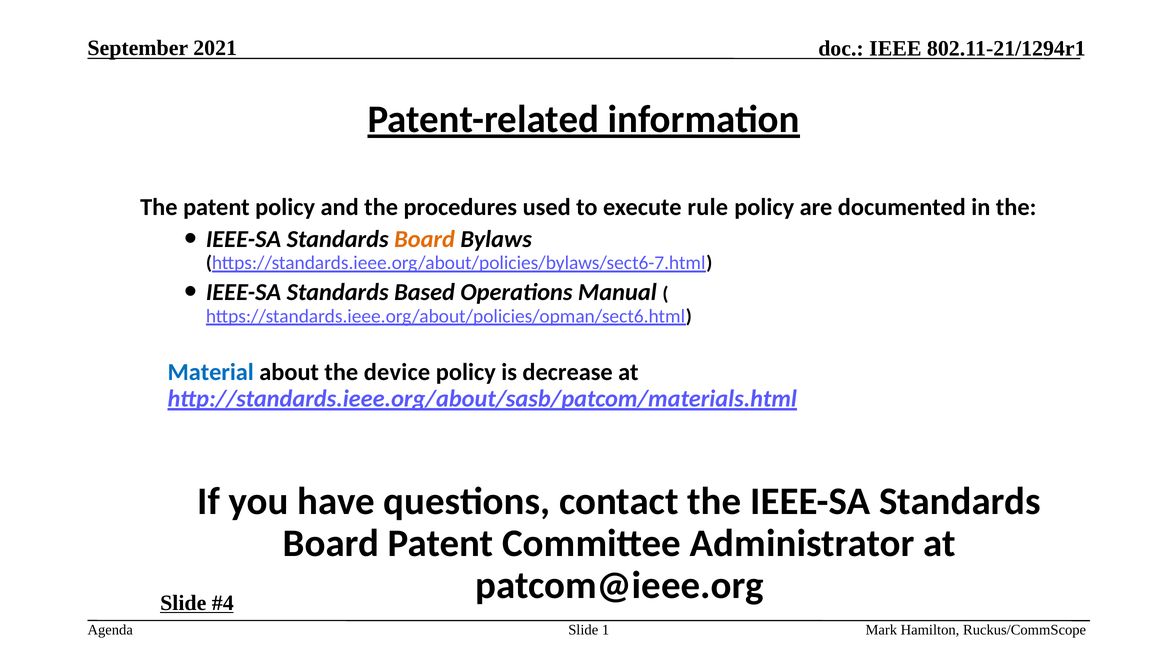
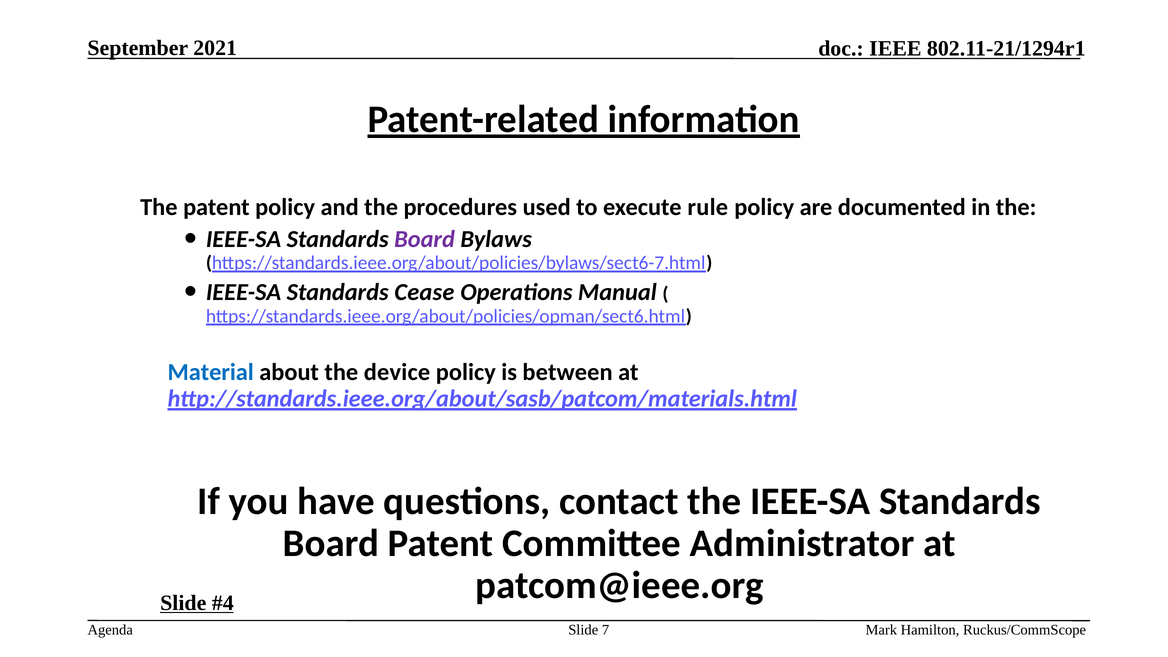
Board at (425, 239) colour: orange -> purple
Based: Based -> Cease
decrease: decrease -> between
1: 1 -> 7
